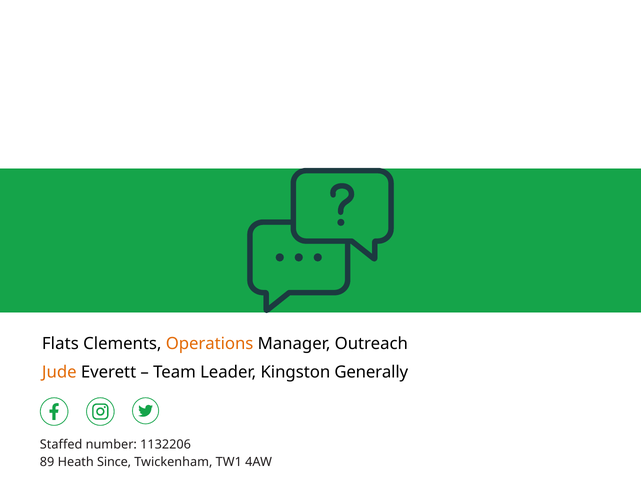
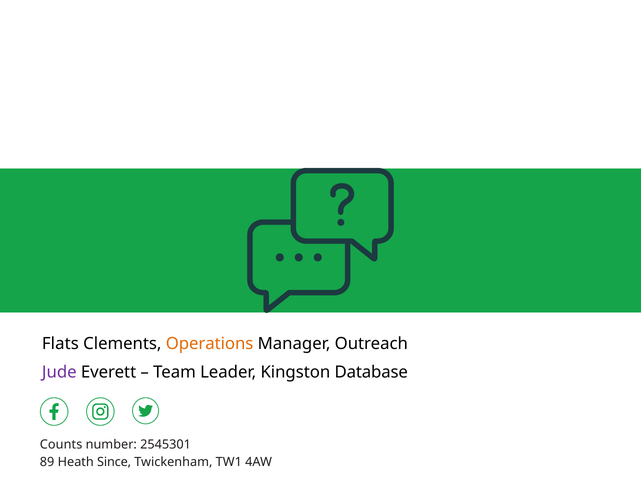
Jude colour: orange -> purple
Generally: Generally -> Database
Staffed: Staffed -> Counts
1132206: 1132206 -> 2545301
